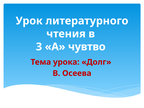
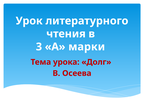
чувтво: чувтво -> марки
